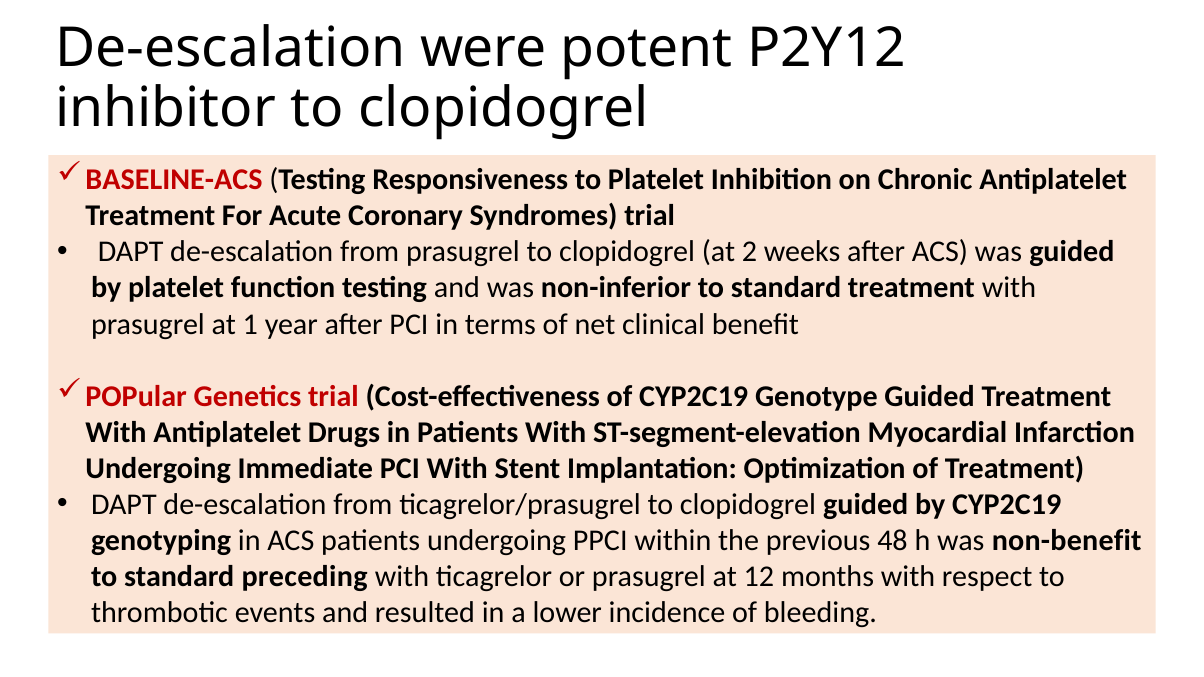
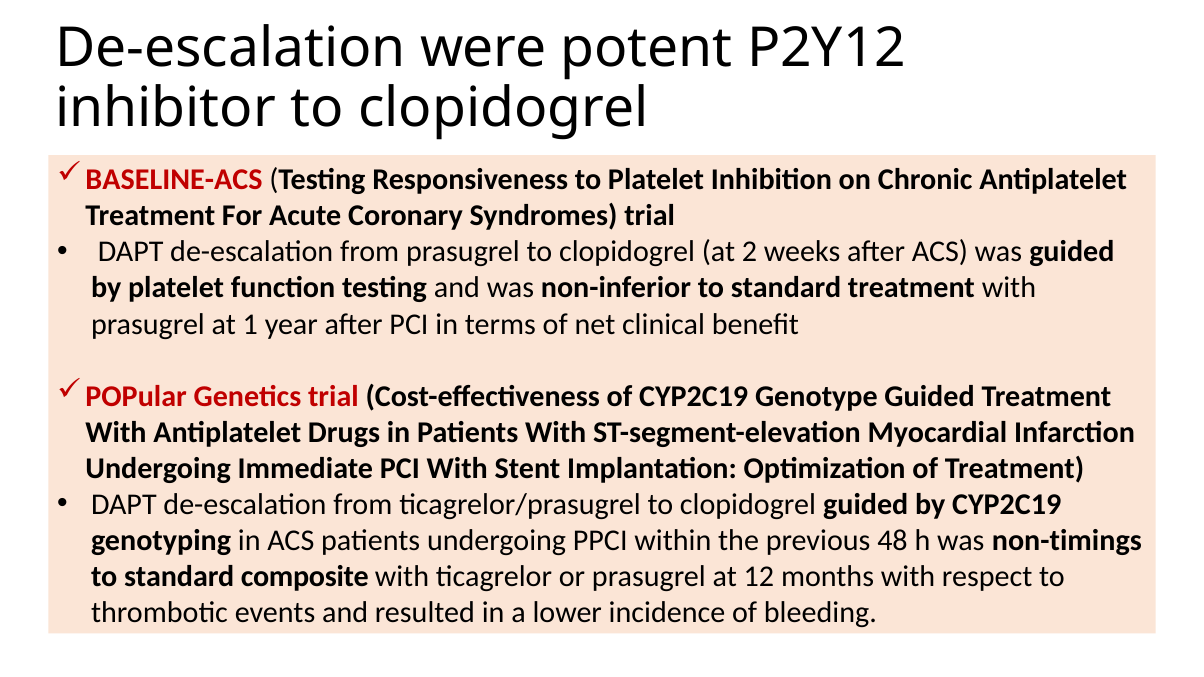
non-benefit: non-benefit -> non-timings
preceding: preceding -> composite
